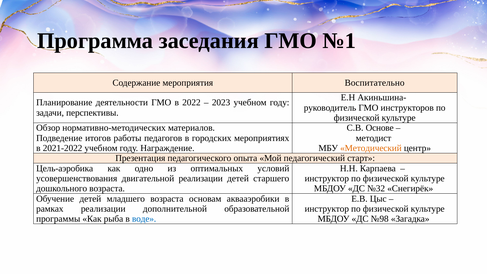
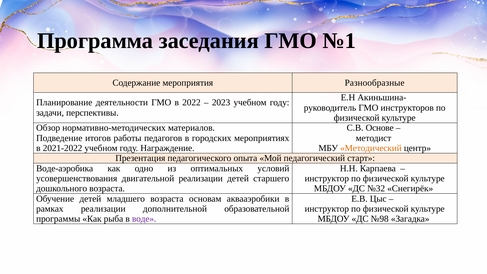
Воспитательно: Воспитательно -> Разнообразные
Цель-аэробика: Цель-аэробика -> Воде-аэробика
воде colour: blue -> purple
